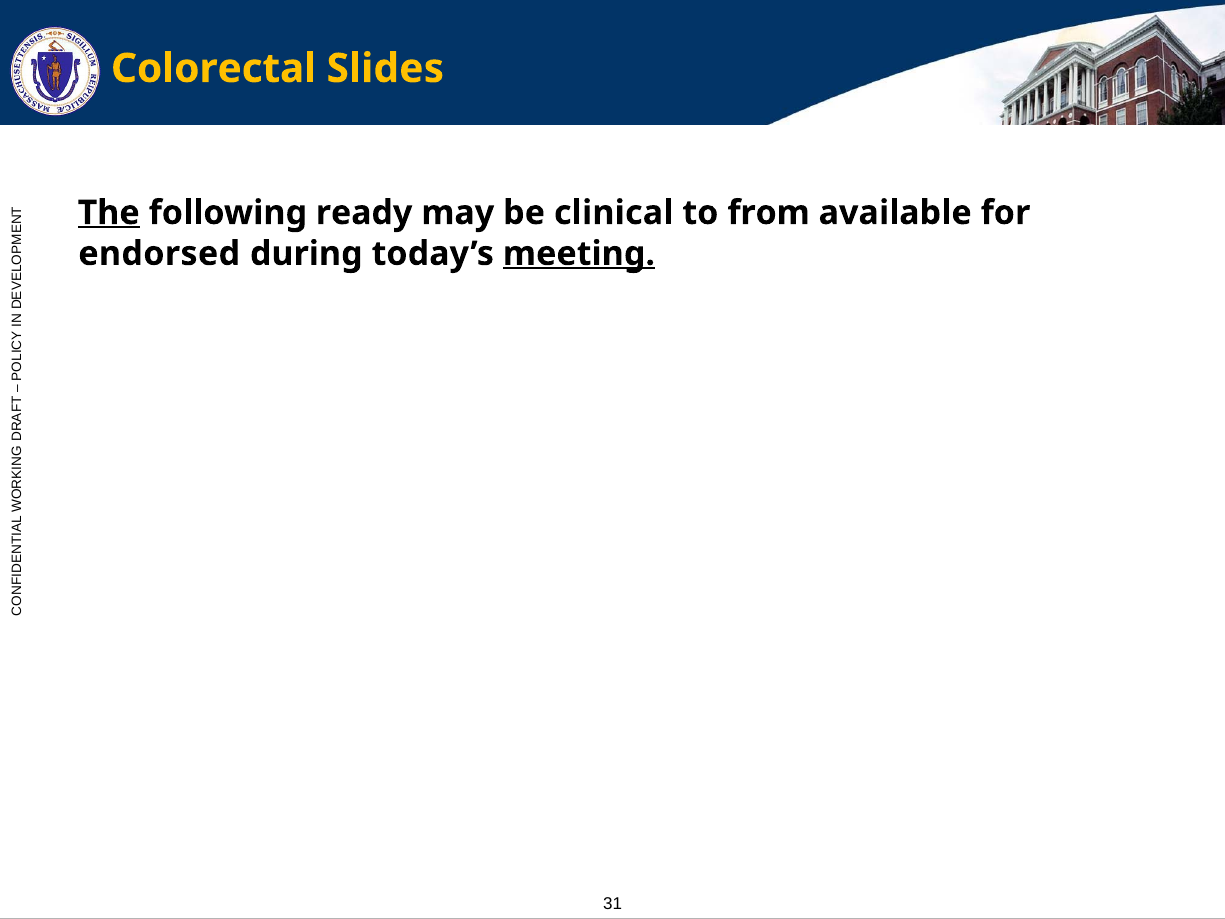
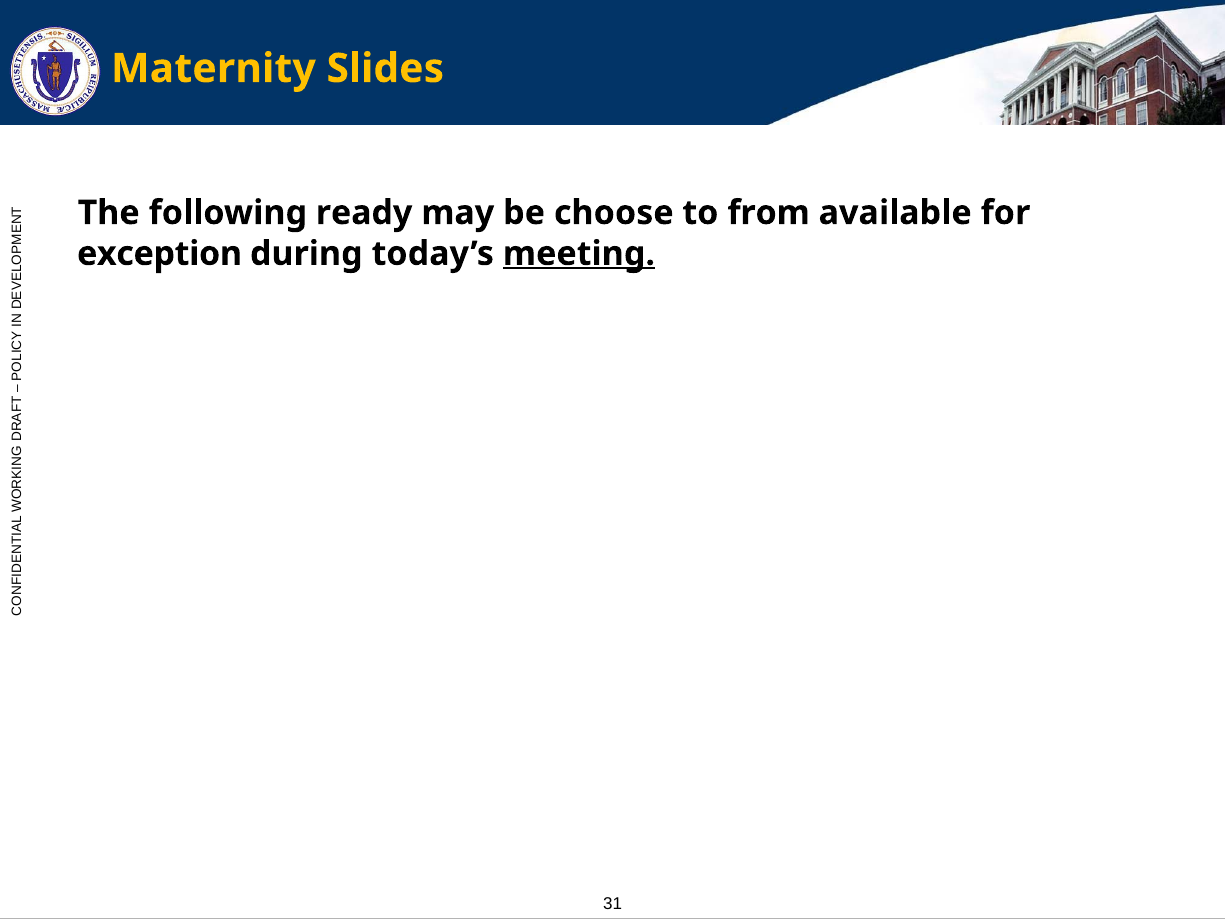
Colorectal: Colorectal -> Maternity
The underline: present -> none
clinical: clinical -> choose
endorsed: endorsed -> exception
